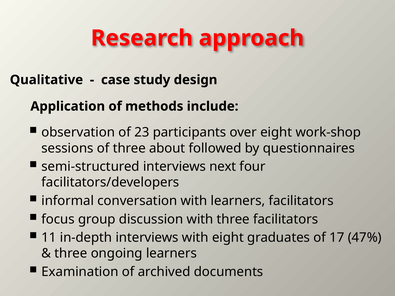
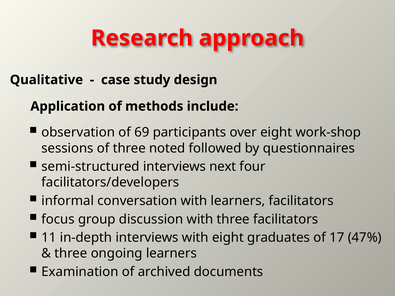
23: 23 -> 69
about: about -> noted
